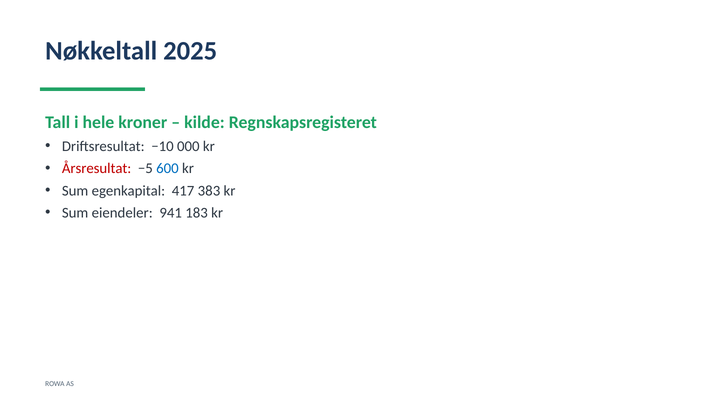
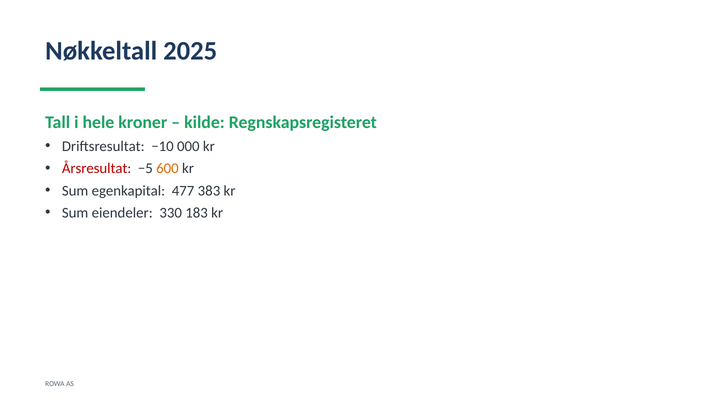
600 colour: blue -> orange
417: 417 -> 477
941: 941 -> 330
